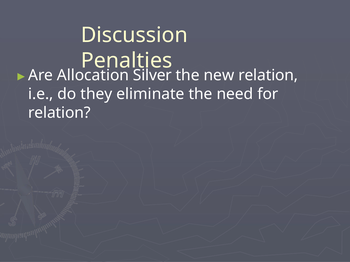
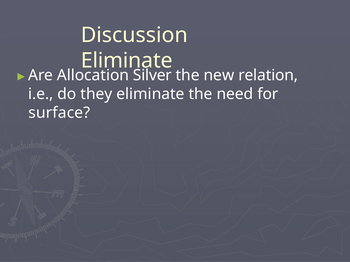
Penalties at (127, 61): Penalties -> Eliminate
relation at (59, 113): relation -> surface
